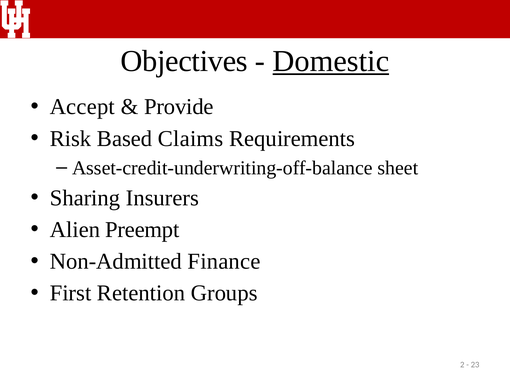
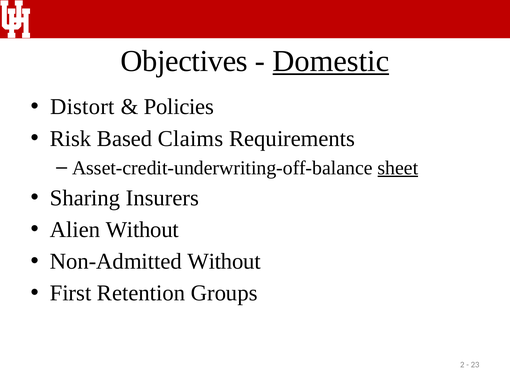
Accept: Accept -> Distort
Provide: Provide -> Policies
sheet underline: none -> present
Alien Preempt: Preempt -> Without
Non-Admitted Finance: Finance -> Without
